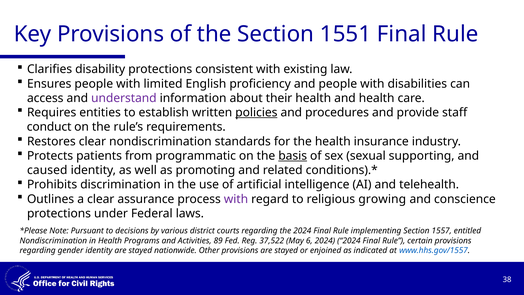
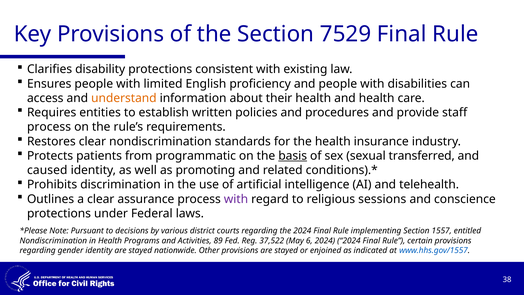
1551: 1551 -> 7529
understand colour: purple -> orange
policies underline: present -> none
conduct at (49, 127): conduct -> process
supporting: supporting -> transferred
growing: growing -> sessions
